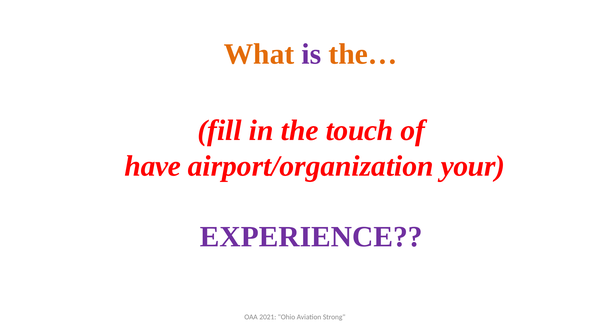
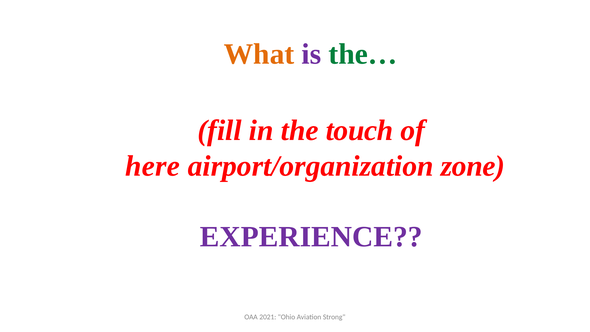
the… colour: orange -> green
have: have -> here
your: your -> zone
